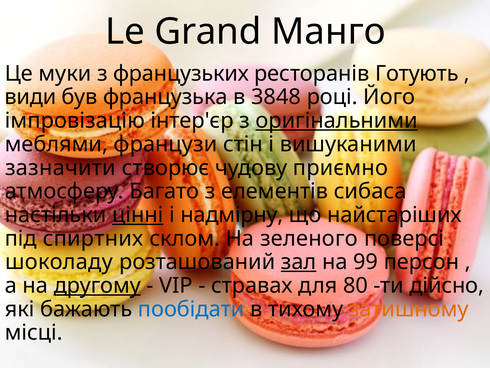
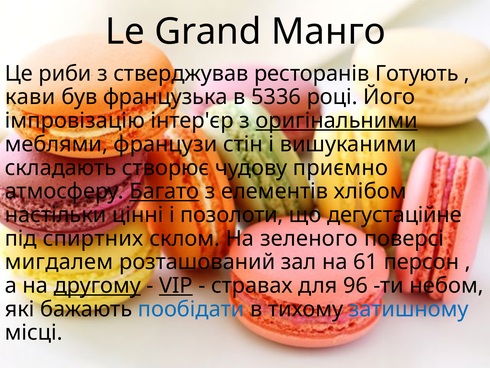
муки: муки -> риби
французьких: французьких -> стверджував
види: види -> кави
3848: 3848 -> 5336
зазначити: зазначити -> складають
Багато underline: none -> present
сибаса: сибаса -> хлібом
цінні underline: present -> none
надмірну: надмірну -> позолоти
найстаріших: найстаріших -> дегустаційне
шоколаду: шоколаду -> мигдалем
зал underline: present -> none
99: 99 -> 61
VIP underline: none -> present
80: 80 -> 96
дійсно: дійсно -> небом
затишному colour: orange -> blue
